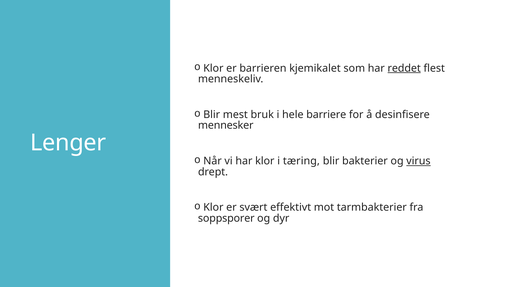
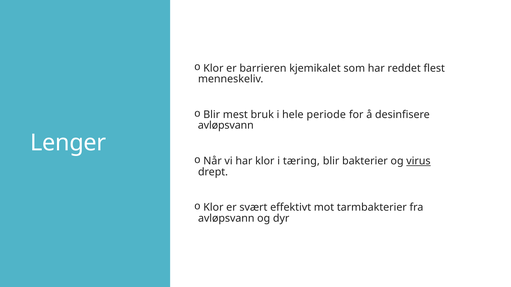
reddet underline: present -> none
barriere: barriere -> periode
mennesker at (226, 126): mennesker -> avløpsvann
soppsporer at (226, 219): soppsporer -> avløpsvann
